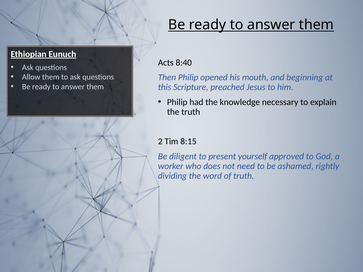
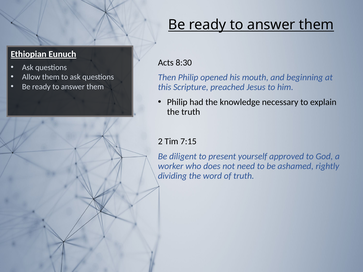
8:40: 8:40 -> 8:30
8:15: 8:15 -> 7:15
